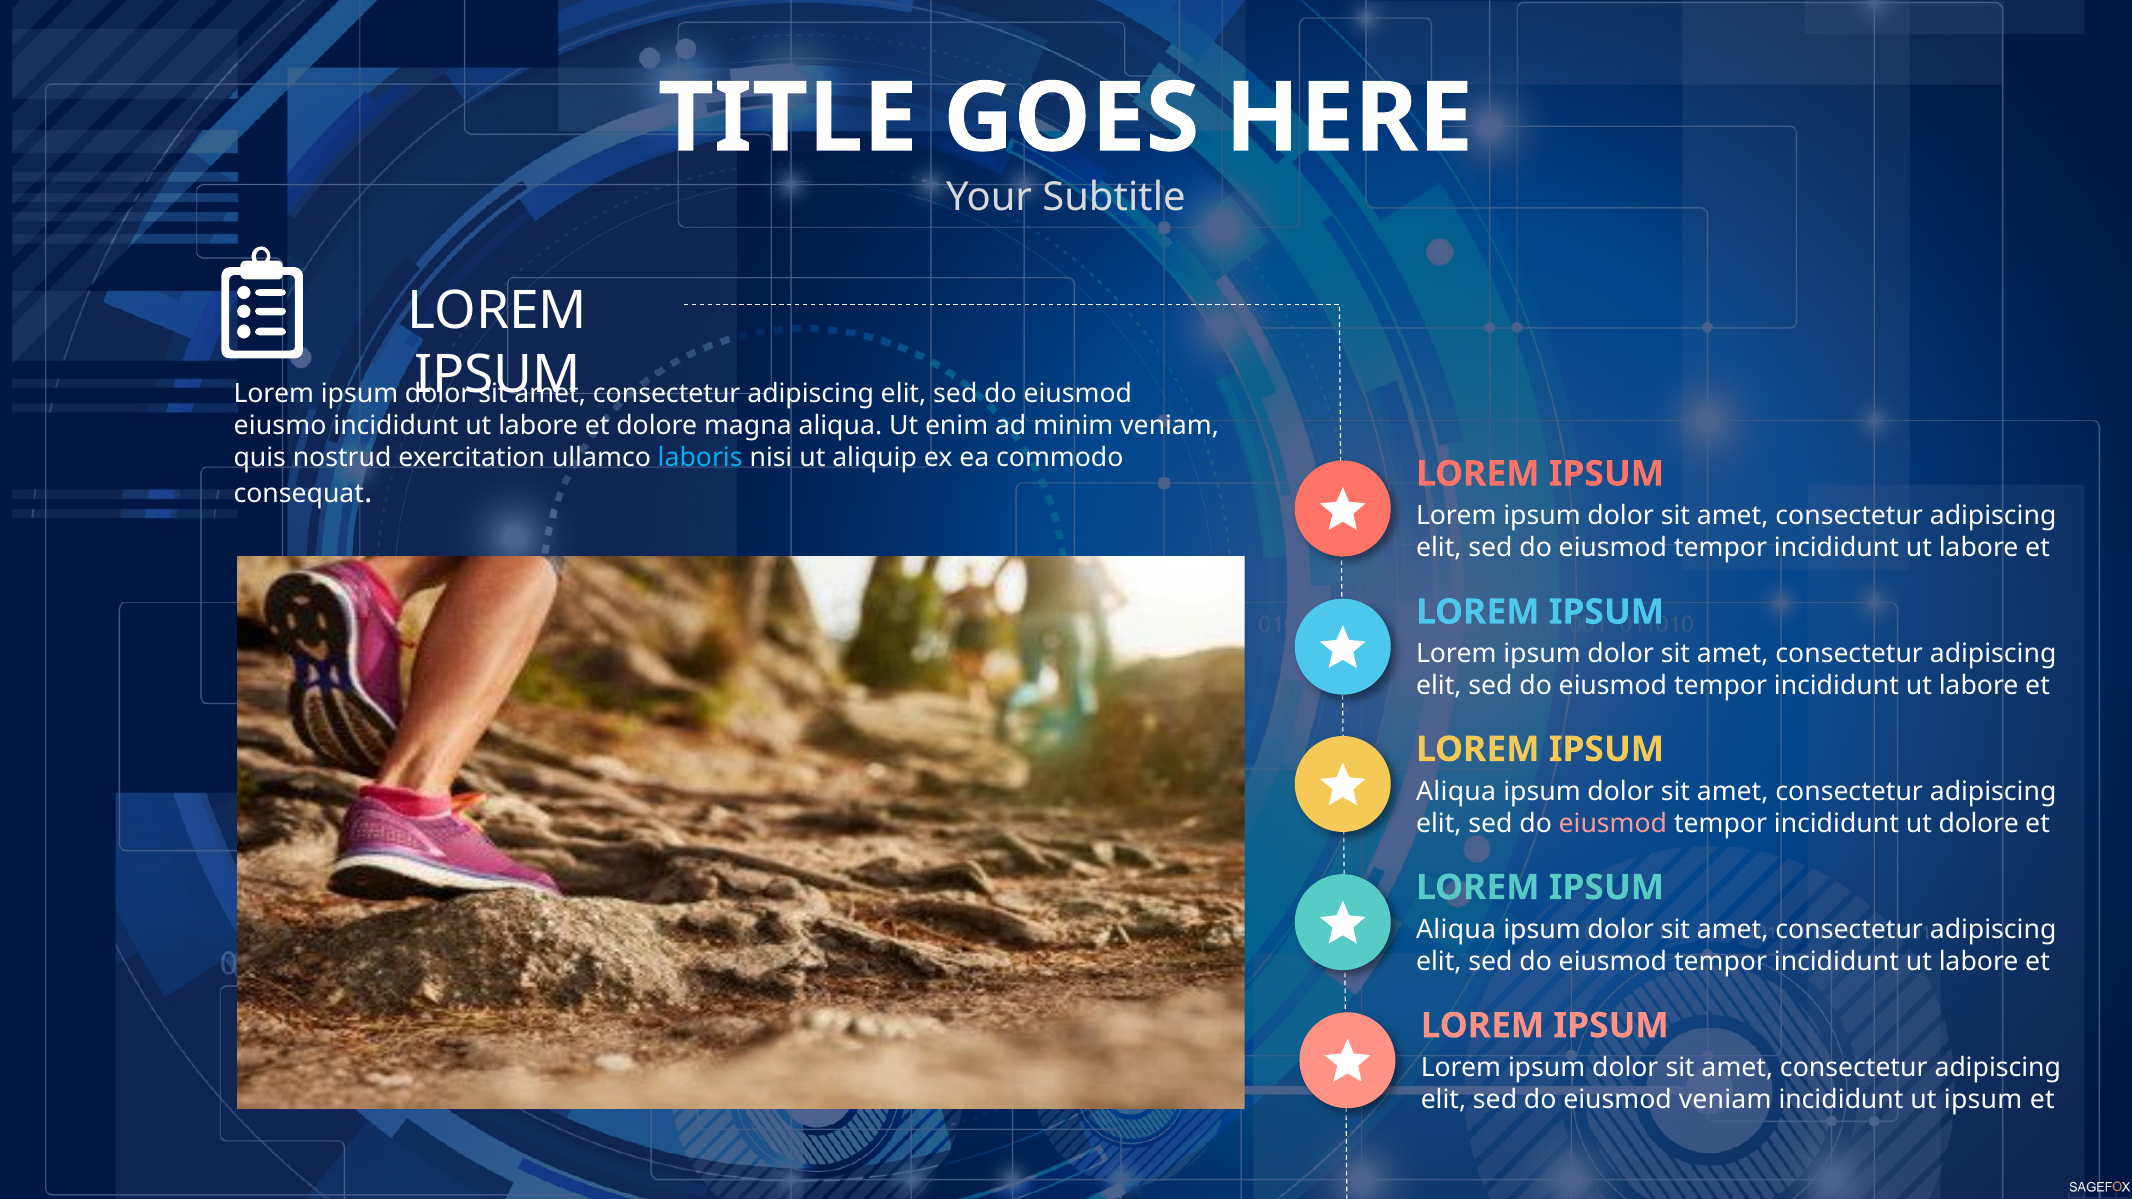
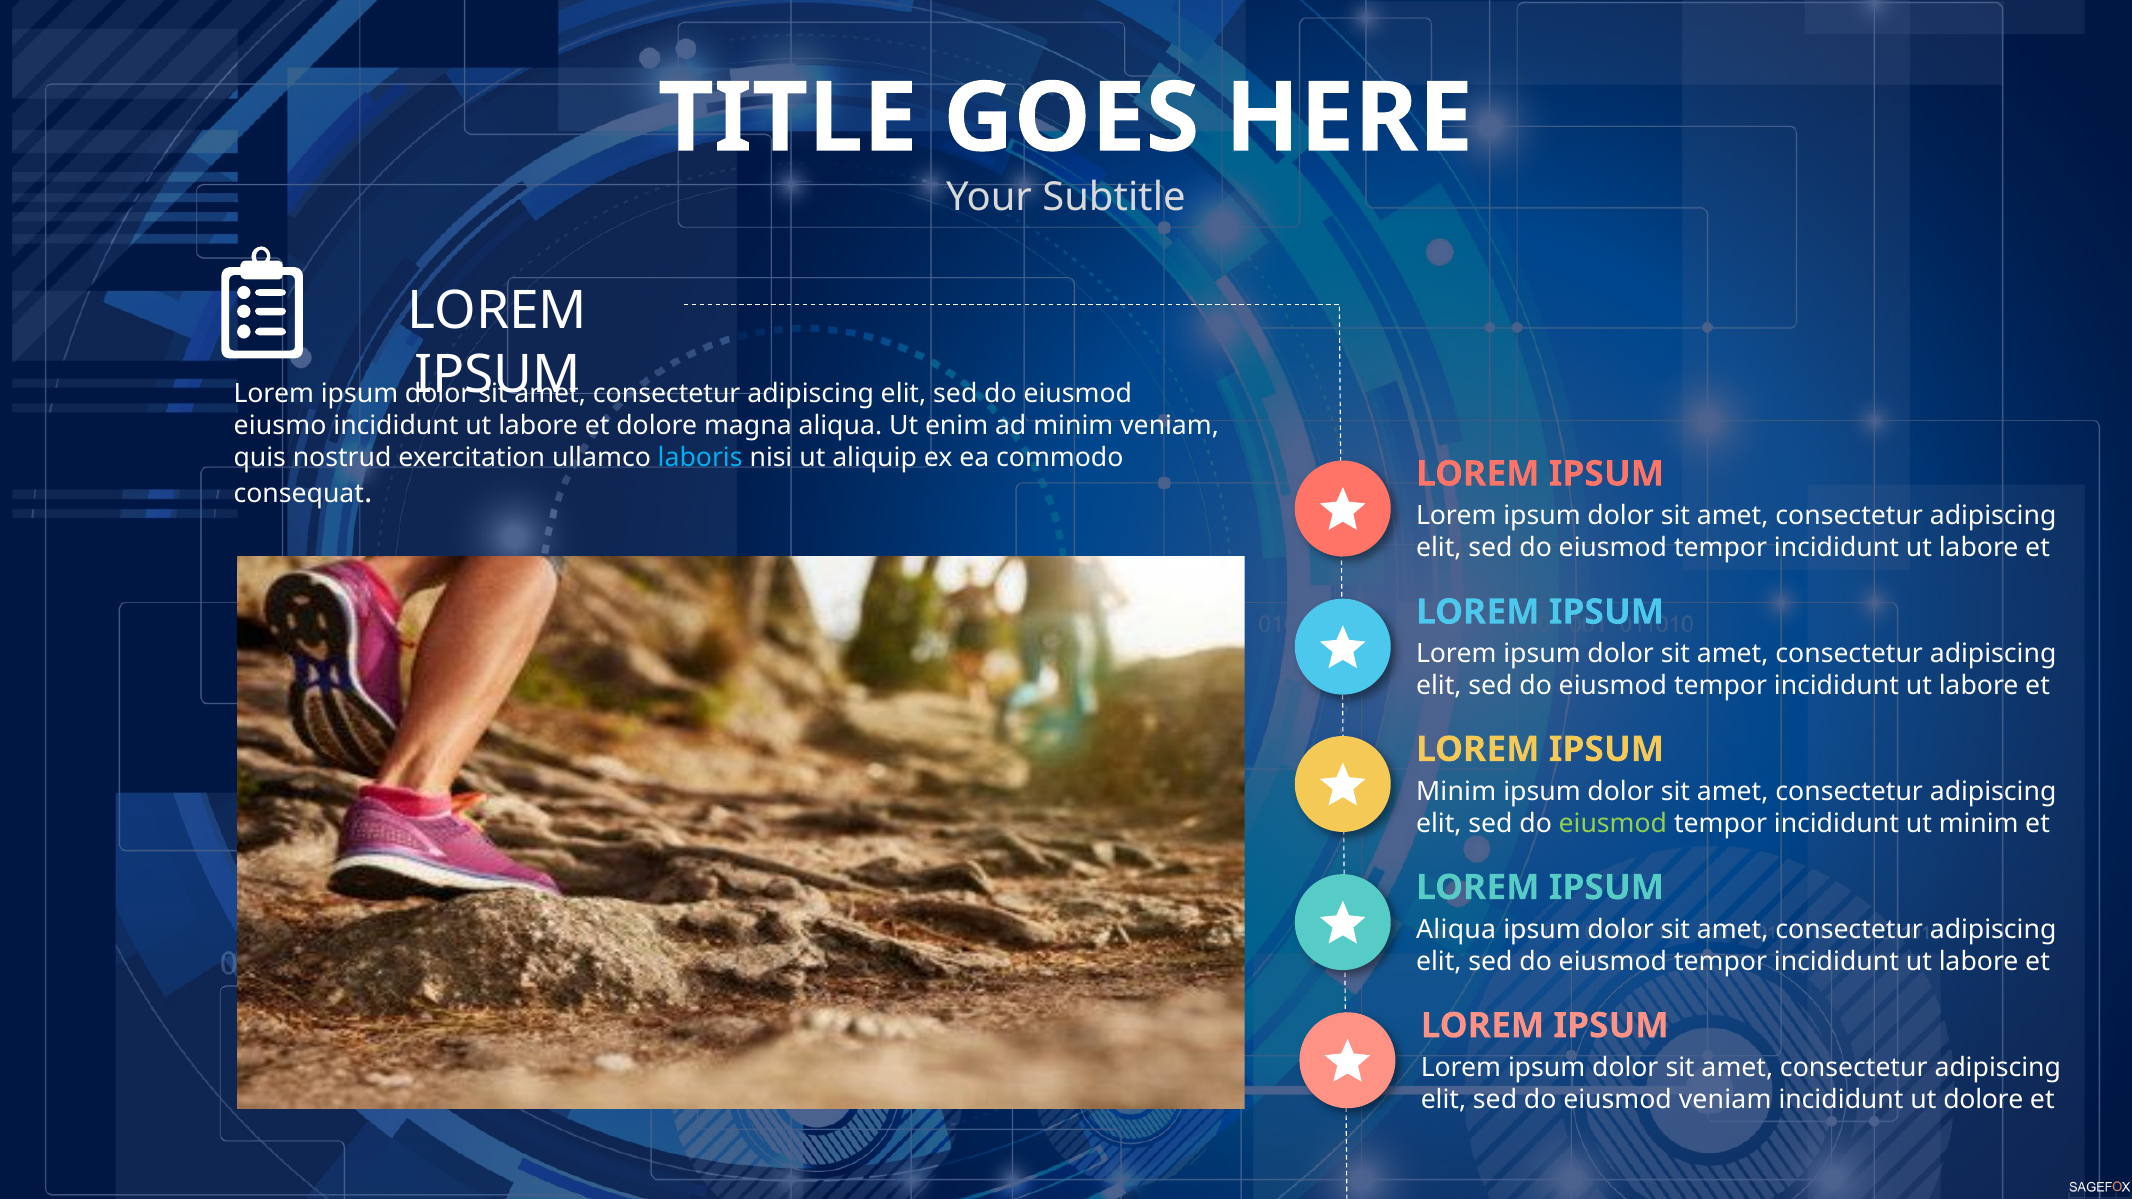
Aliqua at (1456, 792): Aliqua -> Minim
eiusmod at (1613, 824) colour: pink -> light green
ut dolore: dolore -> minim
ut ipsum: ipsum -> dolore
